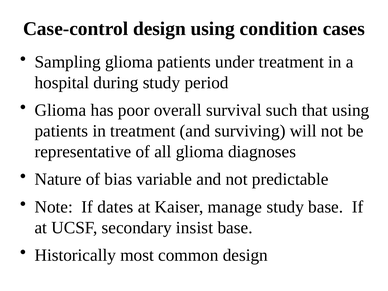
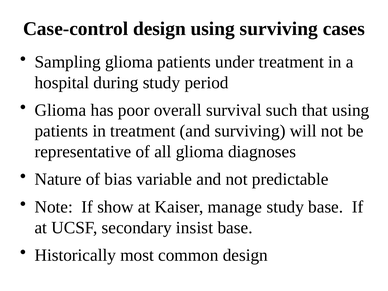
using condition: condition -> surviving
dates: dates -> show
